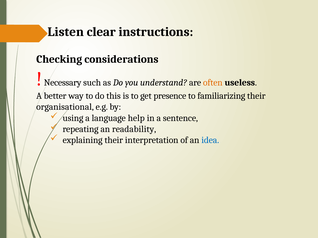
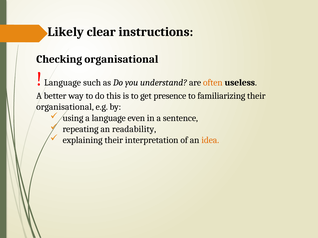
Listen: Listen -> Likely
Checking considerations: considerations -> organisational
Necessary at (63, 83): Necessary -> Language
help: help -> even
idea colour: blue -> orange
